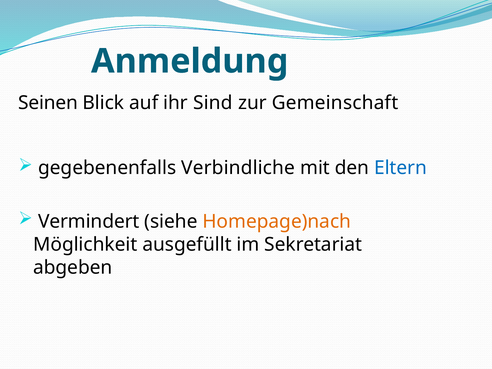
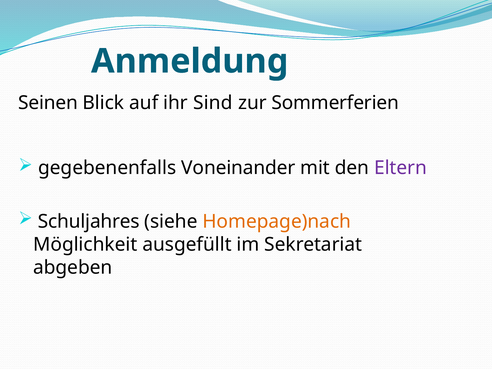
Gemeinschaft: Gemeinschaft -> Sommerferien
Verbindliche: Verbindliche -> Voneinander
Eltern colour: blue -> purple
Vermindert: Vermindert -> Schuljahres
